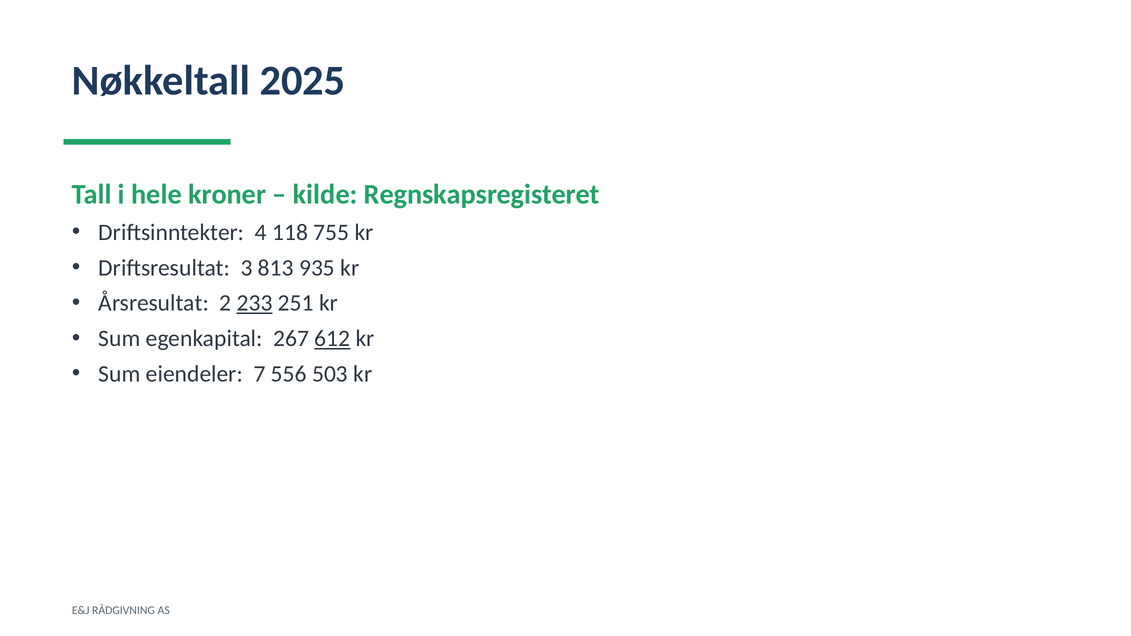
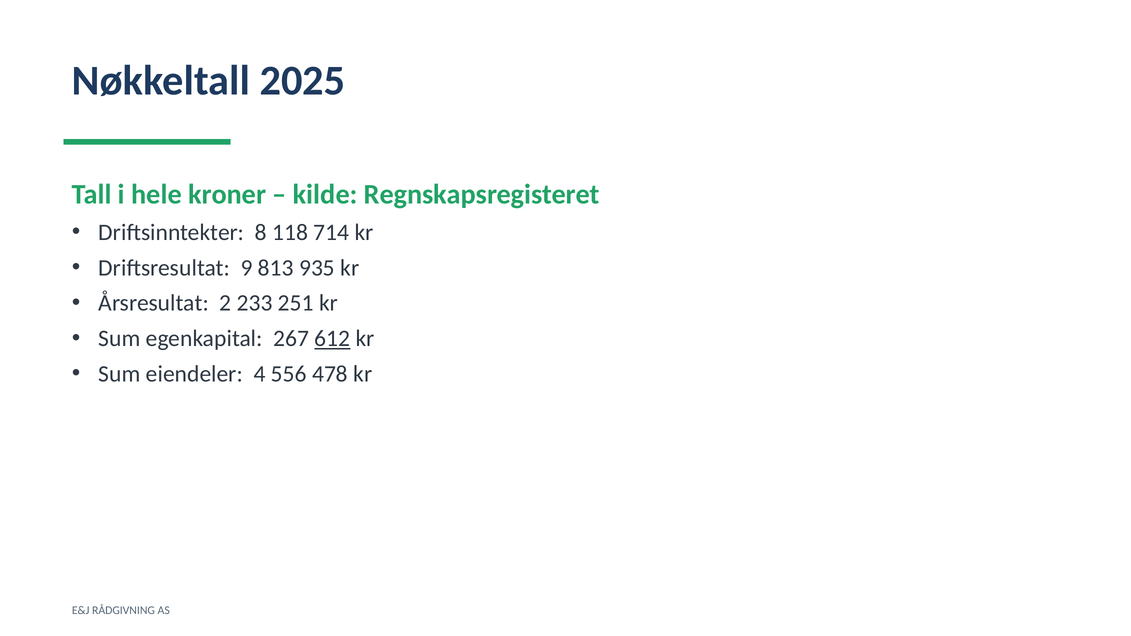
4: 4 -> 8
755: 755 -> 714
3: 3 -> 9
233 underline: present -> none
7: 7 -> 4
503: 503 -> 478
